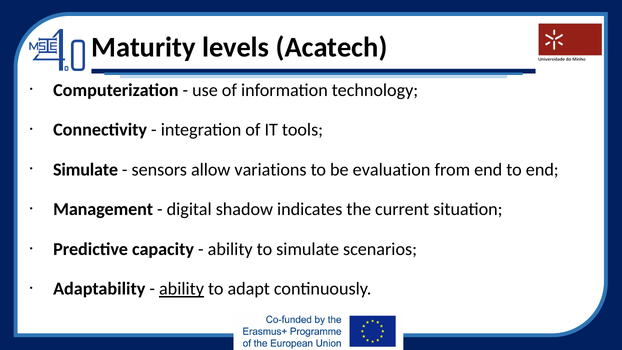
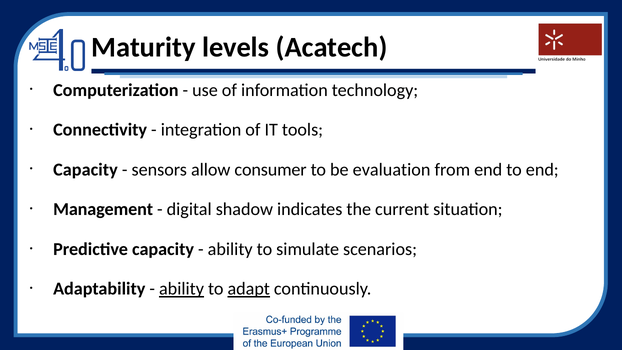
Simulate at (86, 170): Simulate -> Capacity
variations: variations -> consumer
adapt underline: none -> present
